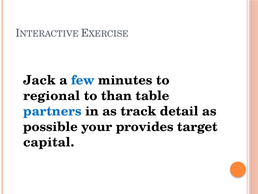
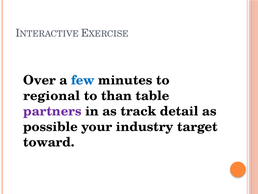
Jack: Jack -> Over
partners colour: blue -> purple
provides: provides -> industry
capital: capital -> toward
